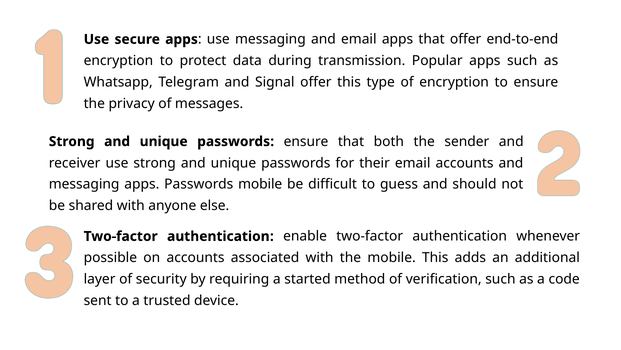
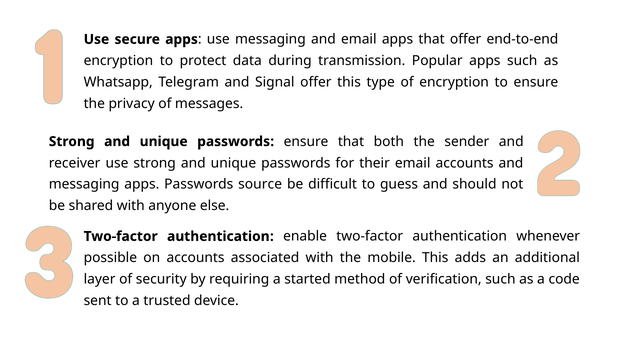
Passwords mobile: mobile -> source
